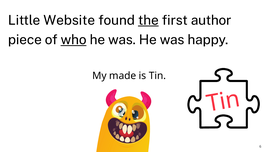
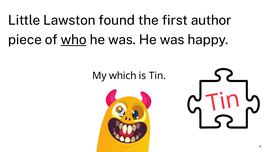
Website: Website -> Lawston
the underline: present -> none
made: made -> which
